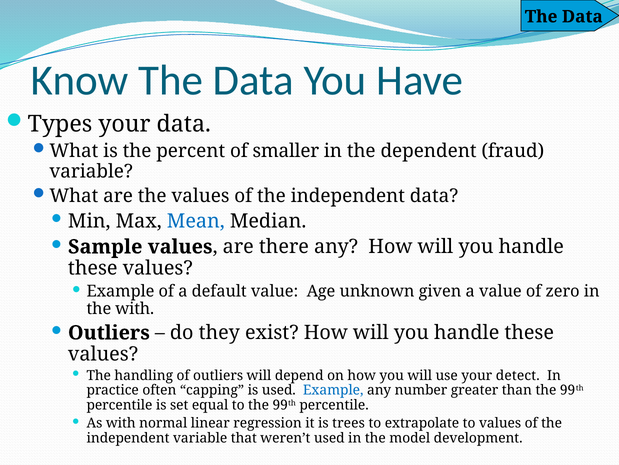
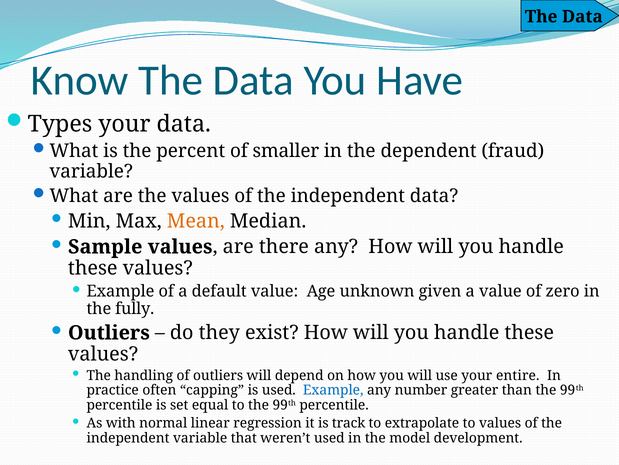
Mean colour: blue -> orange
the with: with -> fully
detect: detect -> entire
trees: trees -> track
